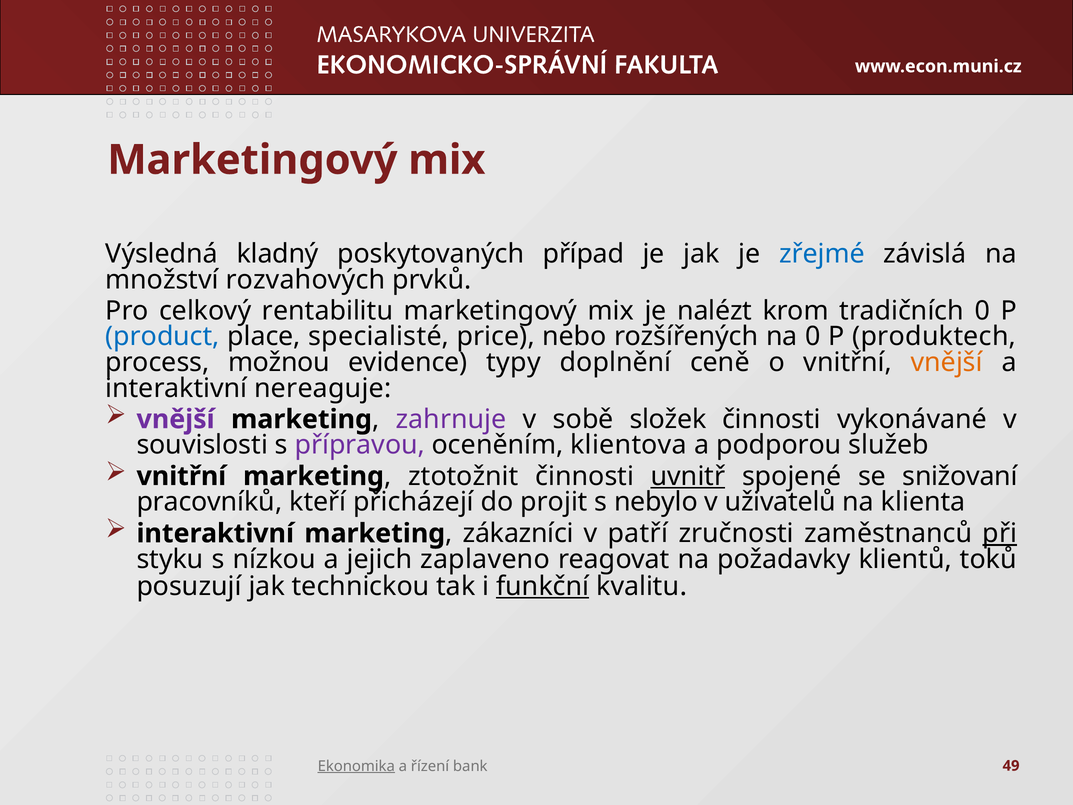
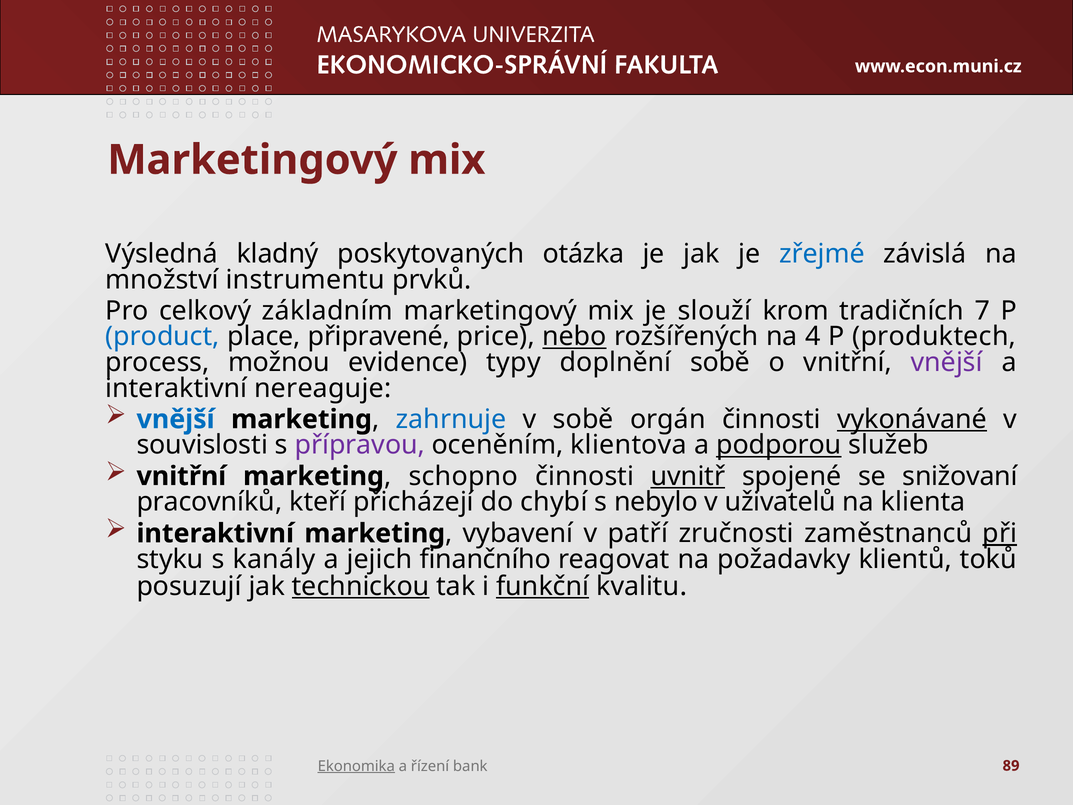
případ: případ -> otázka
rozvahových: rozvahových -> instrumentu
rentabilitu: rentabilitu -> základním
nalézt: nalézt -> slouží
tradičních 0: 0 -> 7
specialisté: specialisté -> připravené
nebo underline: none -> present
na 0: 0 -> 4
doplnění ceně: ceně -> sobě
vnější at (947, 362) colour: orange -> purple
vnější at (176, 419) colour: purple -> blue
zahrnuje colour: purple -> blue
složek: složek -> orgán
vykonávané underline: none -> present
podporou underline: none -> present
ztotožnit: ztotožnit -> schopno
projit: projit -> chybí
zákazníci: zákazníci -> vybavení
nízkou: nízkou -> kanály
zaplaveno: zaplaveno -> finančního
technickou underline: none -> present
49: 49 -> 89
